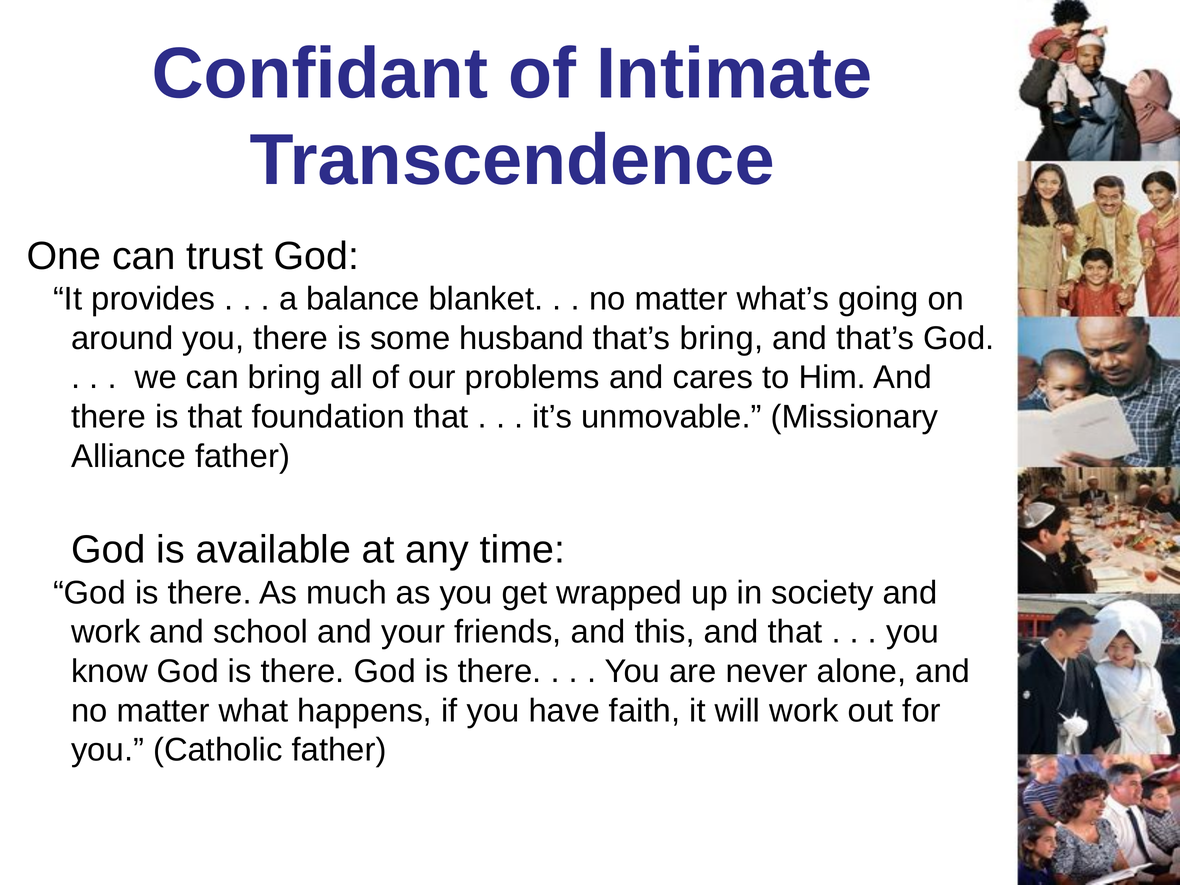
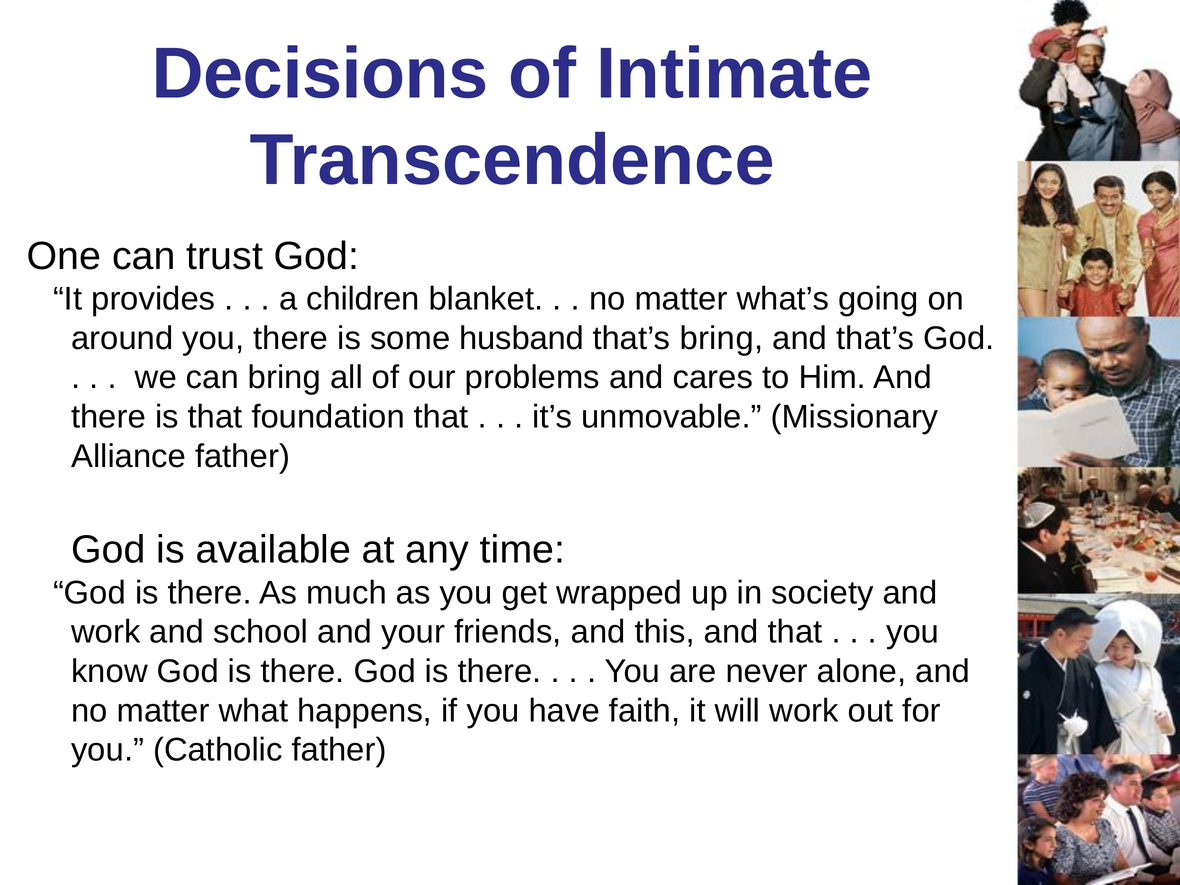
Confidant: Confidant -> Decisions
balance: balance -> children
